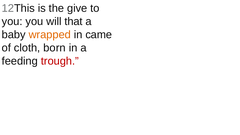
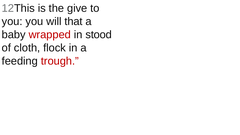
wrapped colour: orange -> red
came: came -> stood
born: born -> flock
